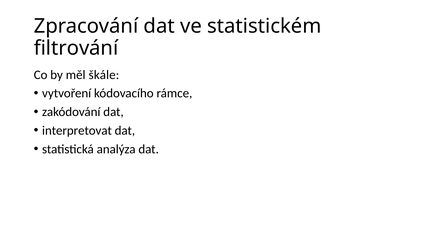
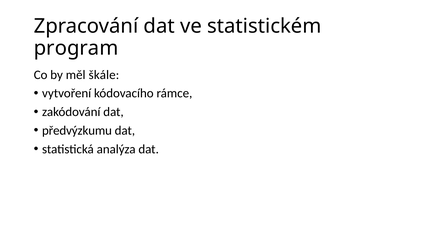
filtrování: filtrování -> program
interpretovat: interpretovat -> předvýzkumu
